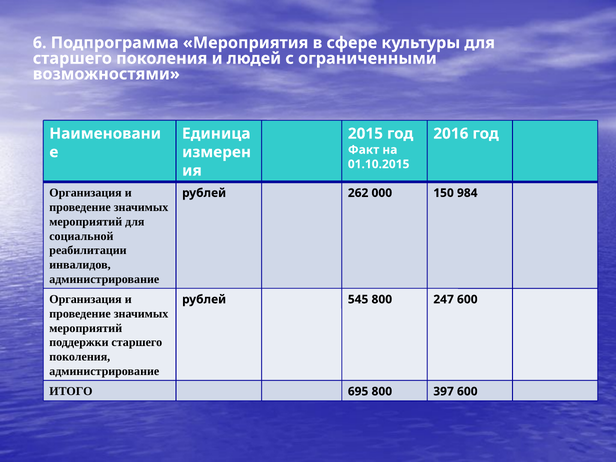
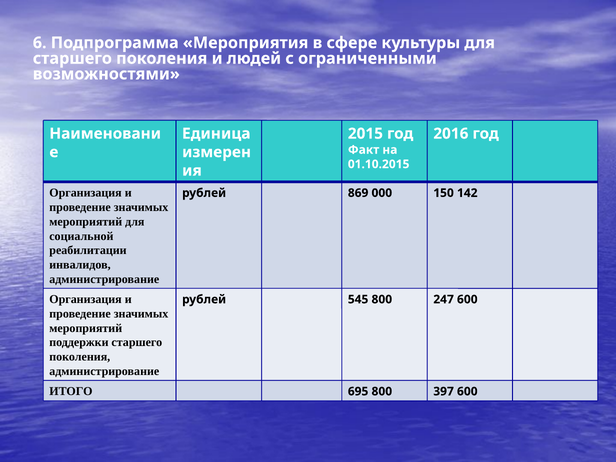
262: 262 -> 869
984: 984 -> 142
